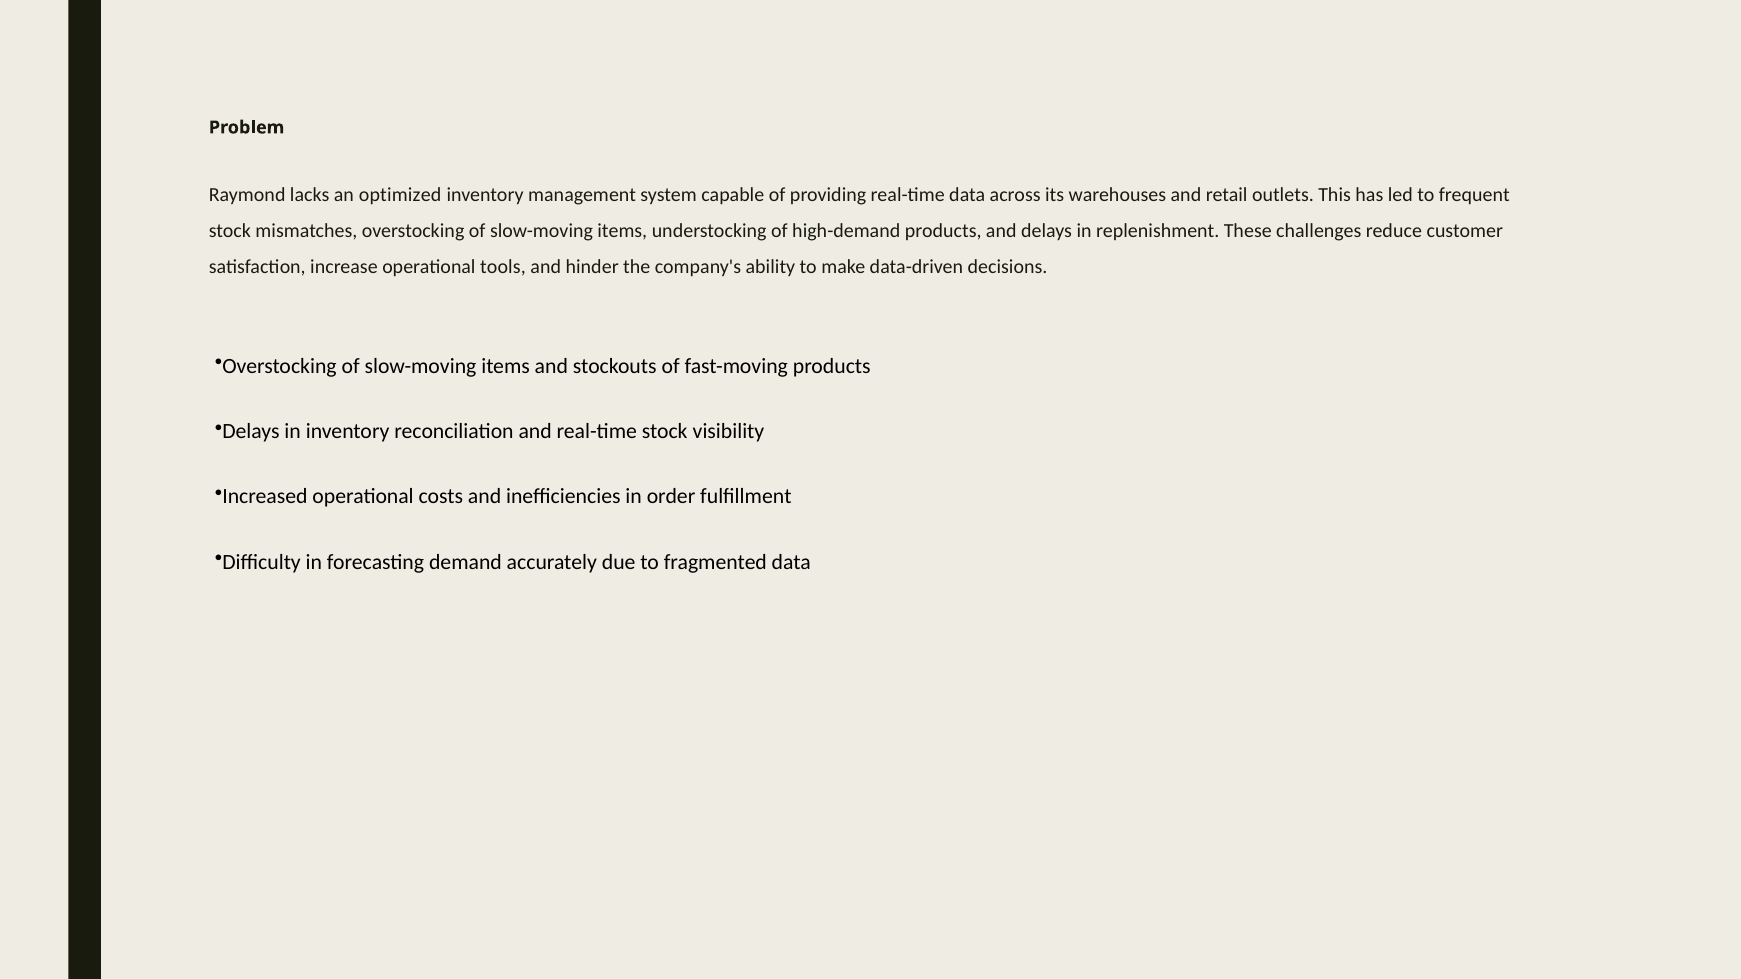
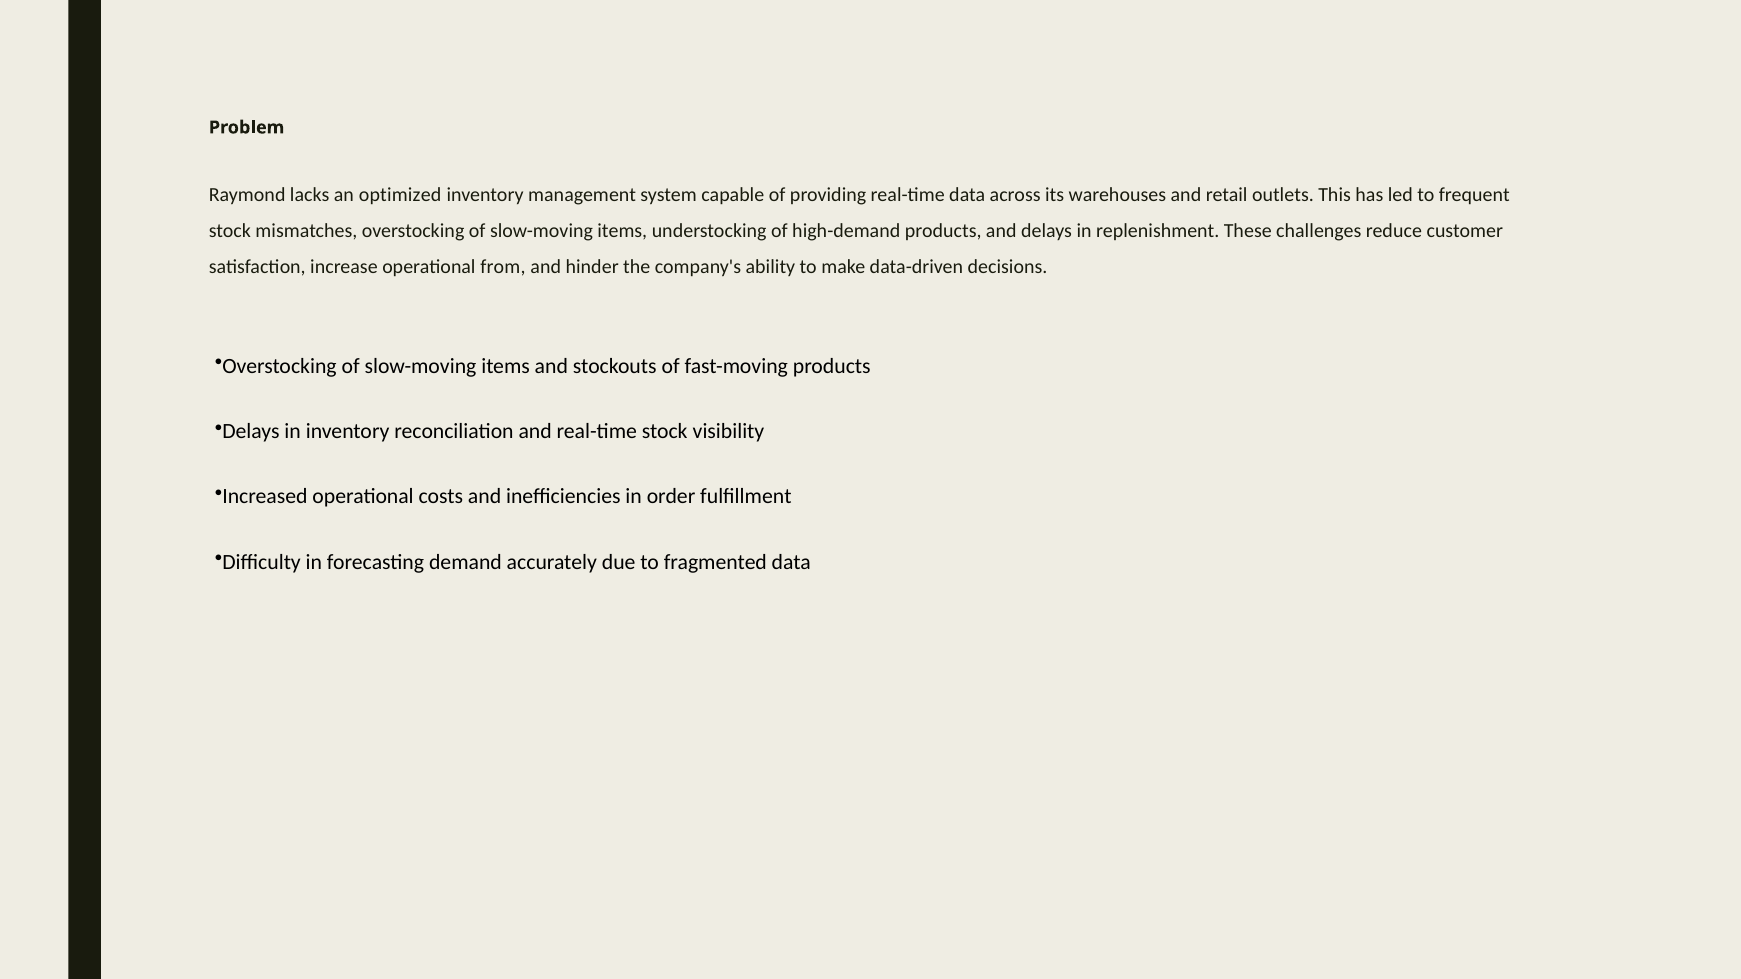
tools: tools -> from
